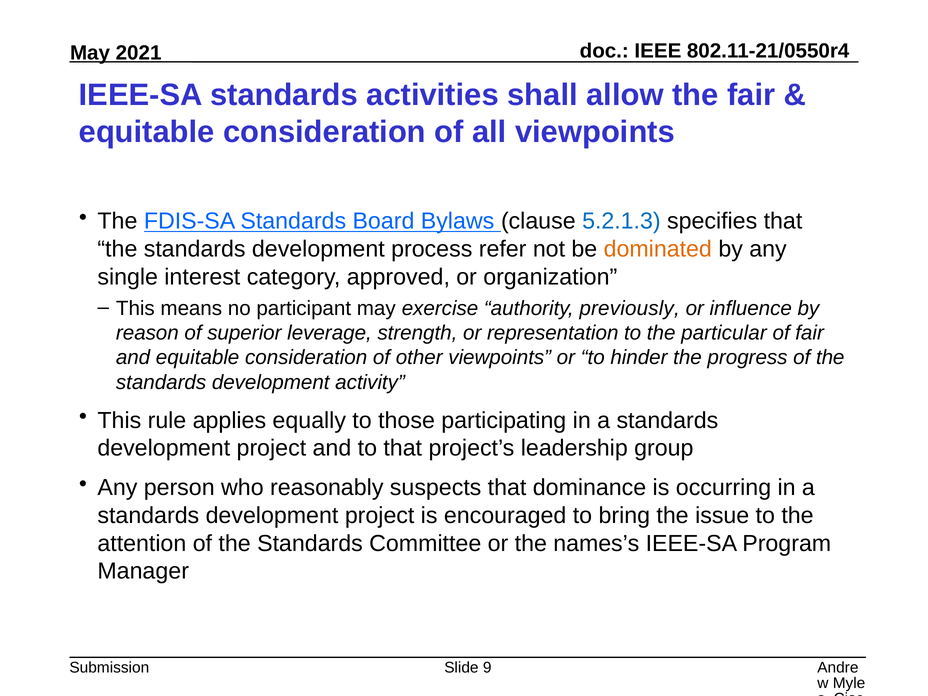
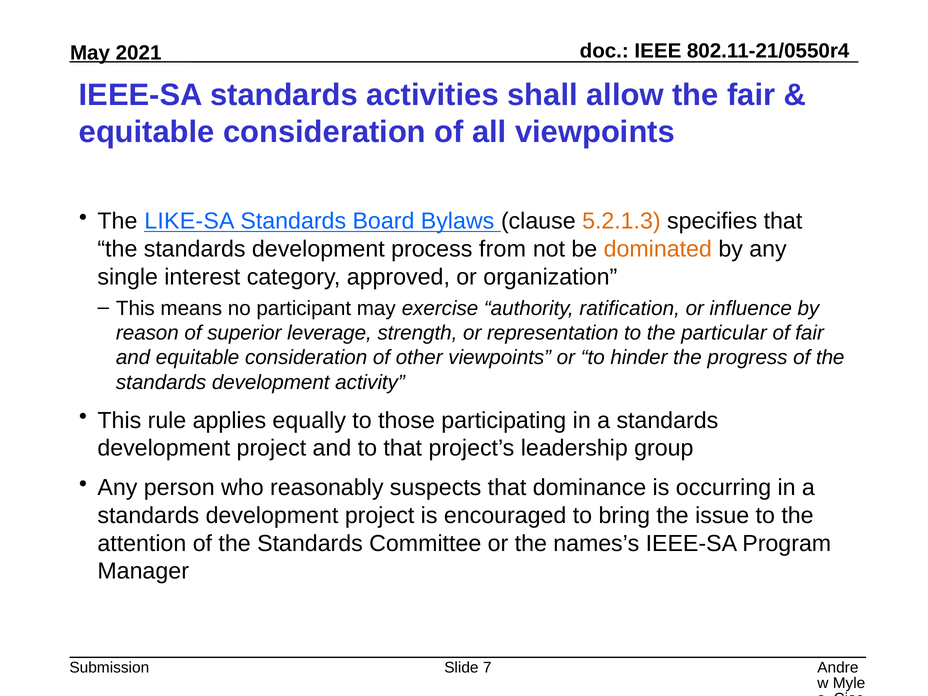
FDIS-SA: FDIS-SA -> LIKE-SA
5.2.1.3 colour: blue -> orange
refer: refer -> from
previously: previously -> ratification
9: 9 -> 7
